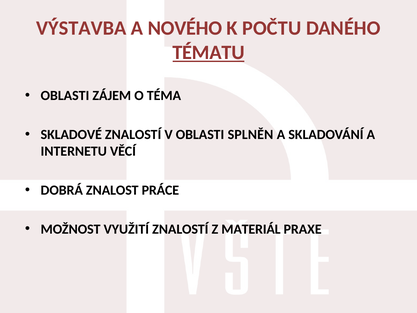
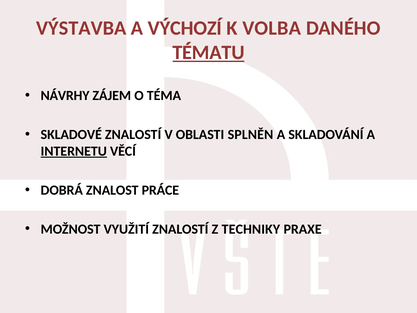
NOVÉHO: NOVÉHO -> VÝCHOZÍ
POČTU: POČTU -> VOLBA
OBLASTI at (65, 96): OBLASTI -> NÁVRHY
INTERNETU underline: none -> present
MATERIÁL: MATERIÁL -> TECHNIKY
